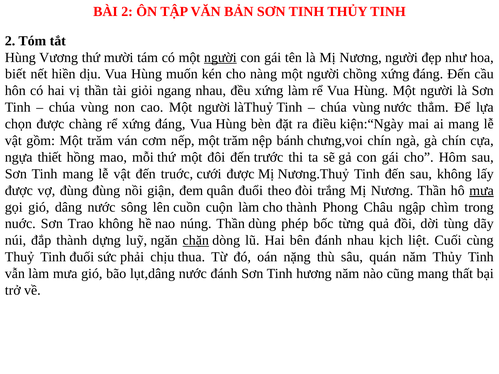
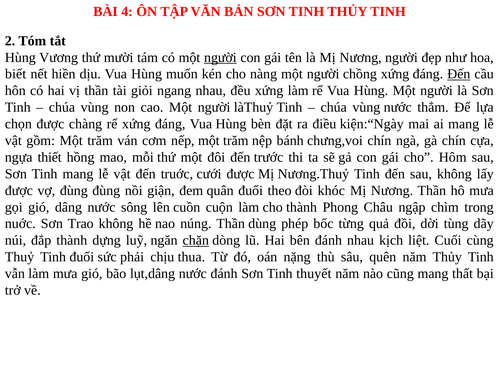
BÀI 2: 2 -> 4
Đến at (459, 74) underline: none -> present
trắng: trắng -> khóc
mưa at (482, 191) underline: present -> none
quán: quán -> quên
hương: hương -> thuyết
